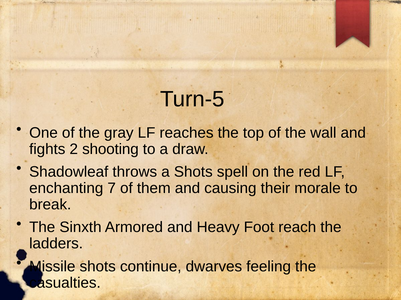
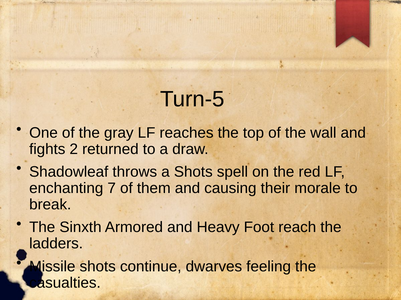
shooting: shooting -> returned
